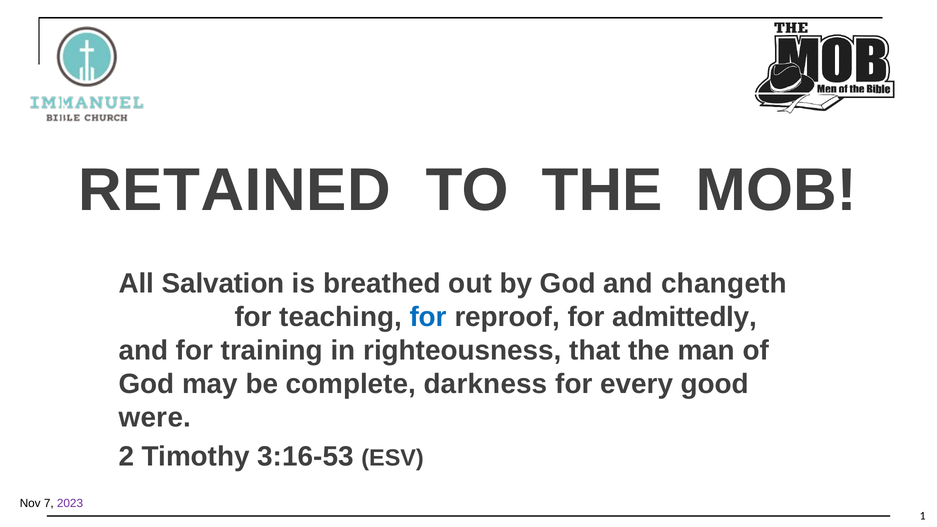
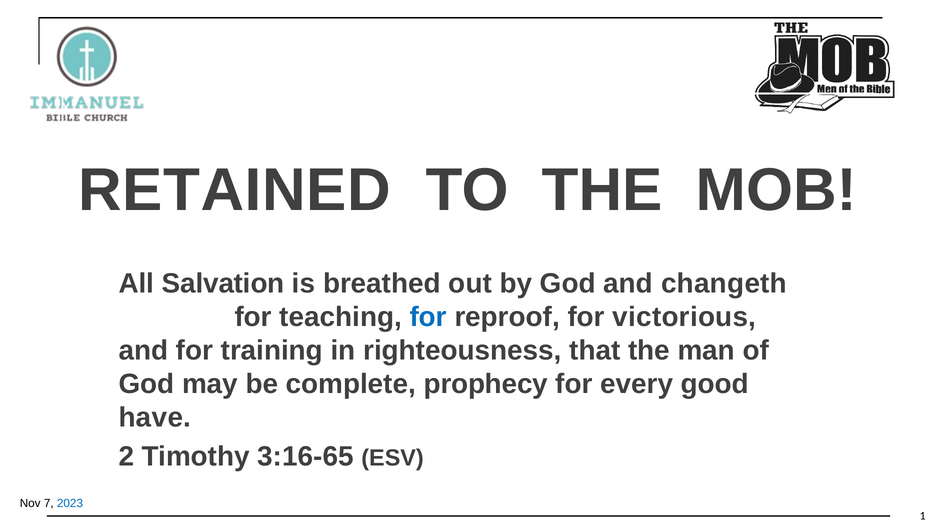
admittedly: admittedly -> victorious
darkness: darkness -> prophecy
were: were -> have
3:16-53: 3:16-53 -> 3:16-65
2023 colour: purple -> blue
